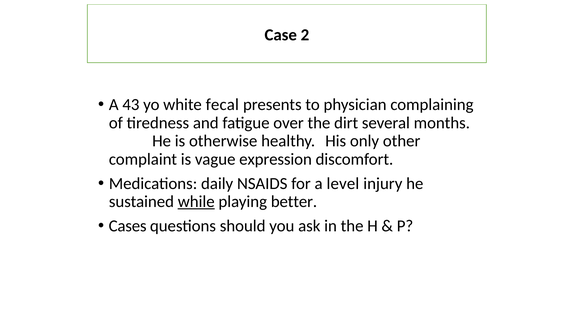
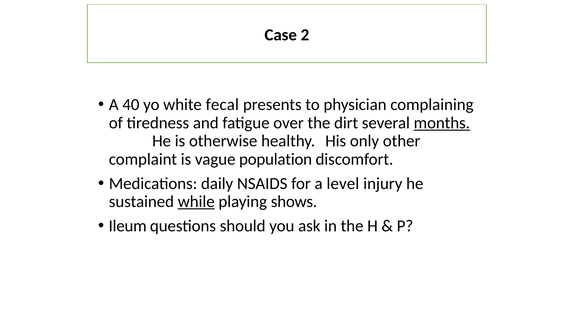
43: 43 -> 40
months underline: none -> present
expression: expression -> population
better: better -> shows
Cases: Cases -> Ileum
